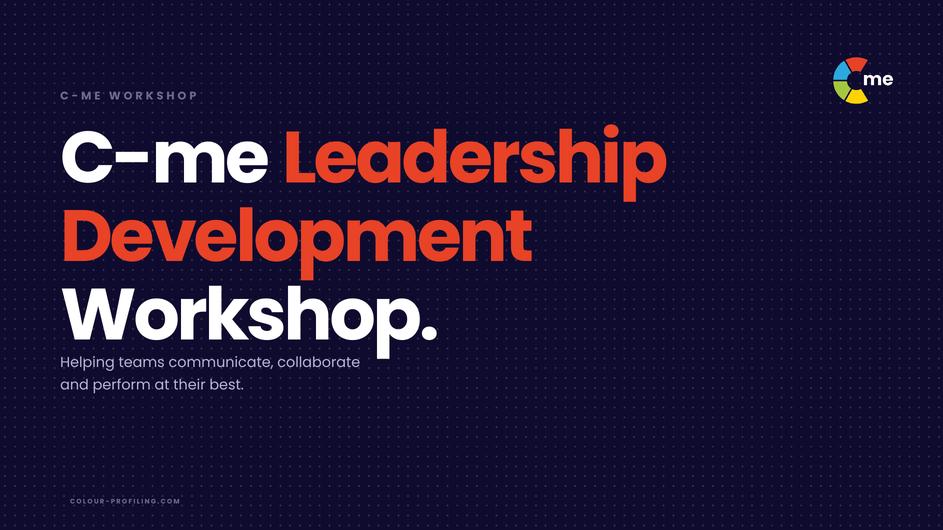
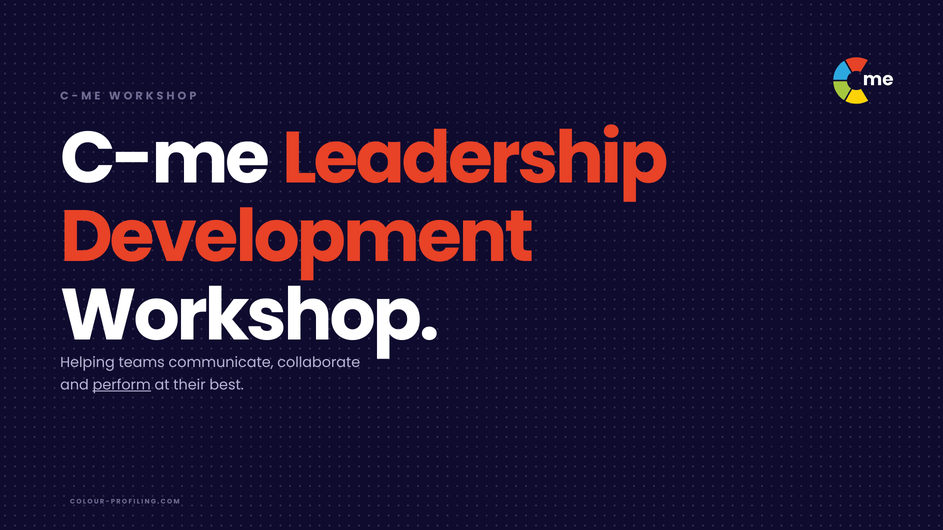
perform underline: none -> present
